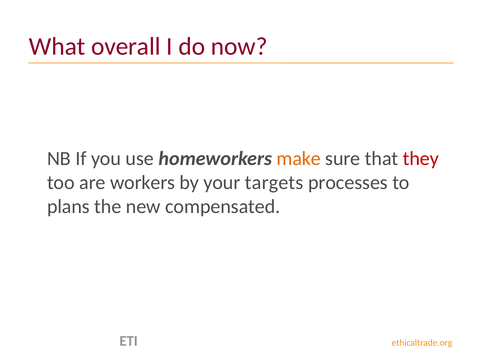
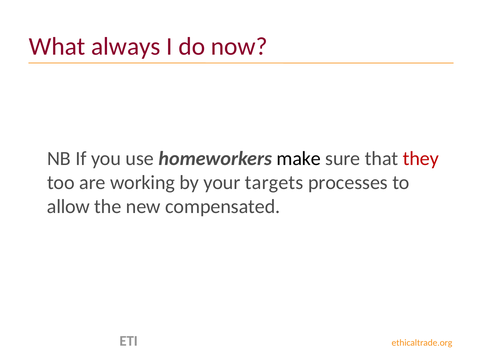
overall: overall -> always
make colour: orange -> black
workers: workers -> working
plans: plans -> allow
